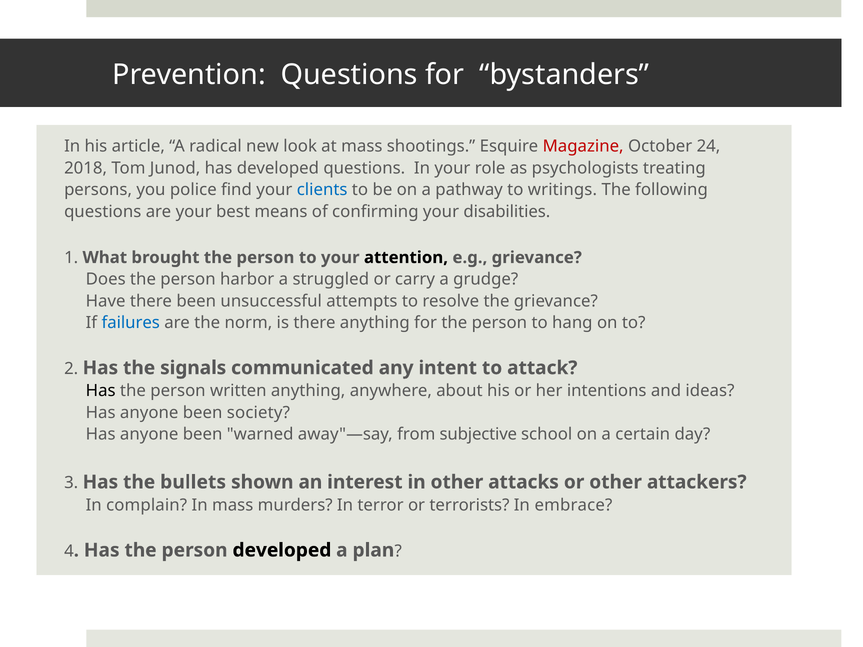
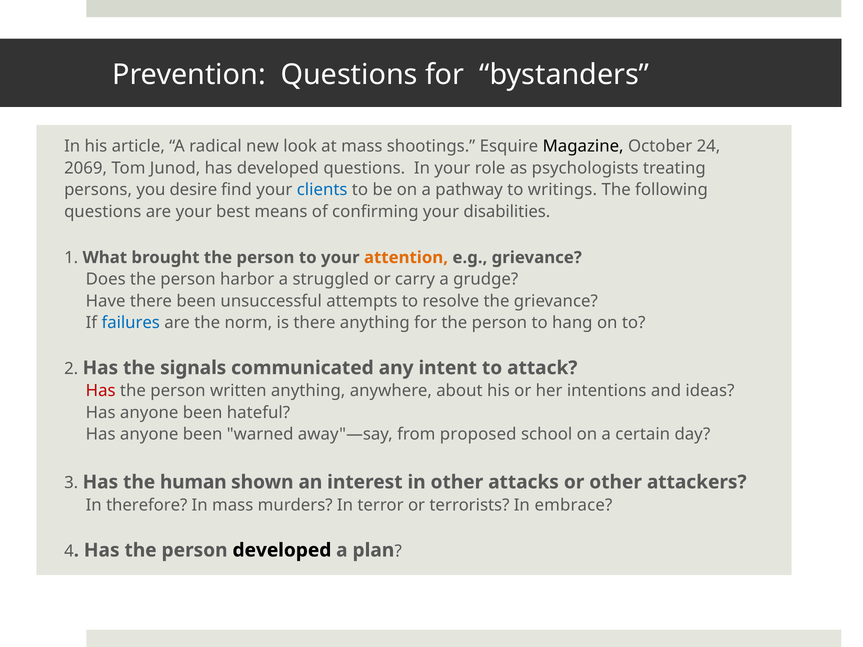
Magazine colour: red -> black
2018: 2018 -> 2069
police: police -> desire
attention colour: black -> orange
Has at (101, 391) colour: black -> red
society: society -> hateful
subjective: subjective -> proposed
bullets: bullets -> human
complain: complain -> therefore
